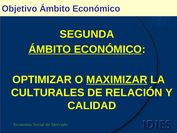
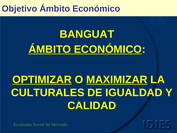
SEGUNDA: SEGUNDA -> BANGUAT
OPTIMIZAR underline: none -> present
RELACIÓN: RELACIÓN -> IGUALDAD
